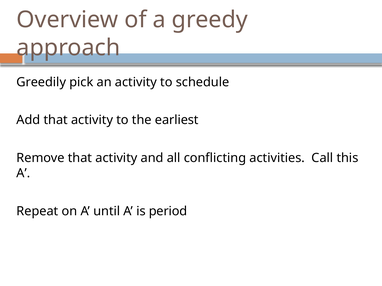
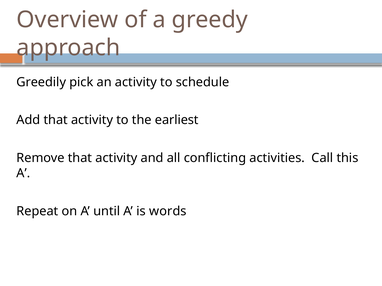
period: period -> words
